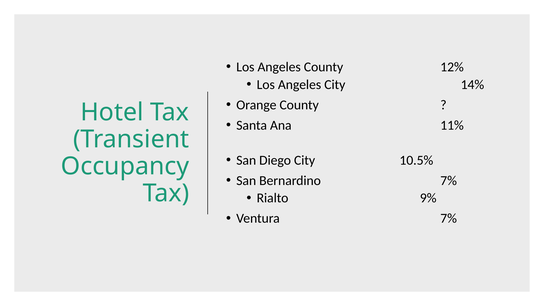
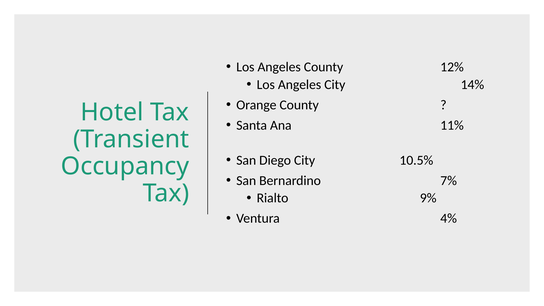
Ventura 7%: 7% -> 4%
